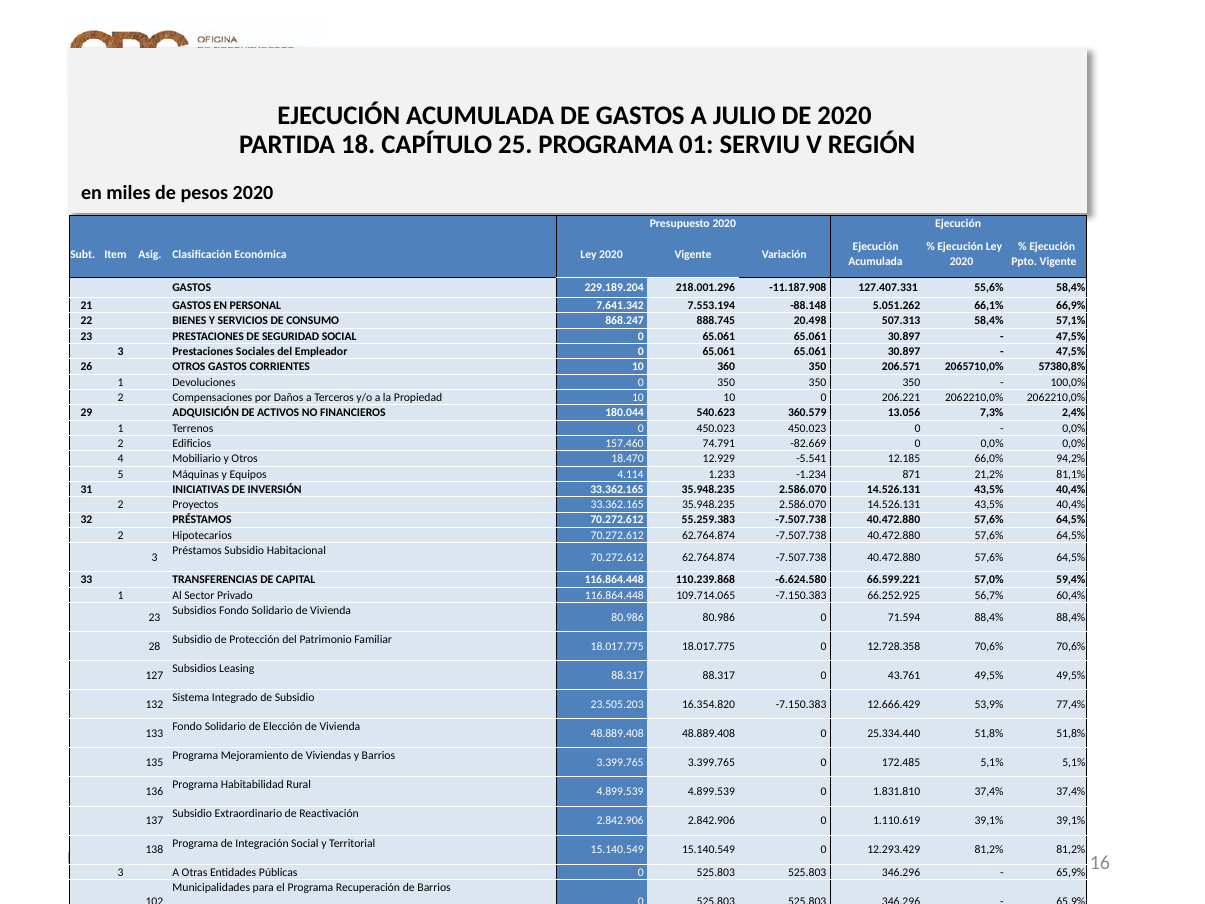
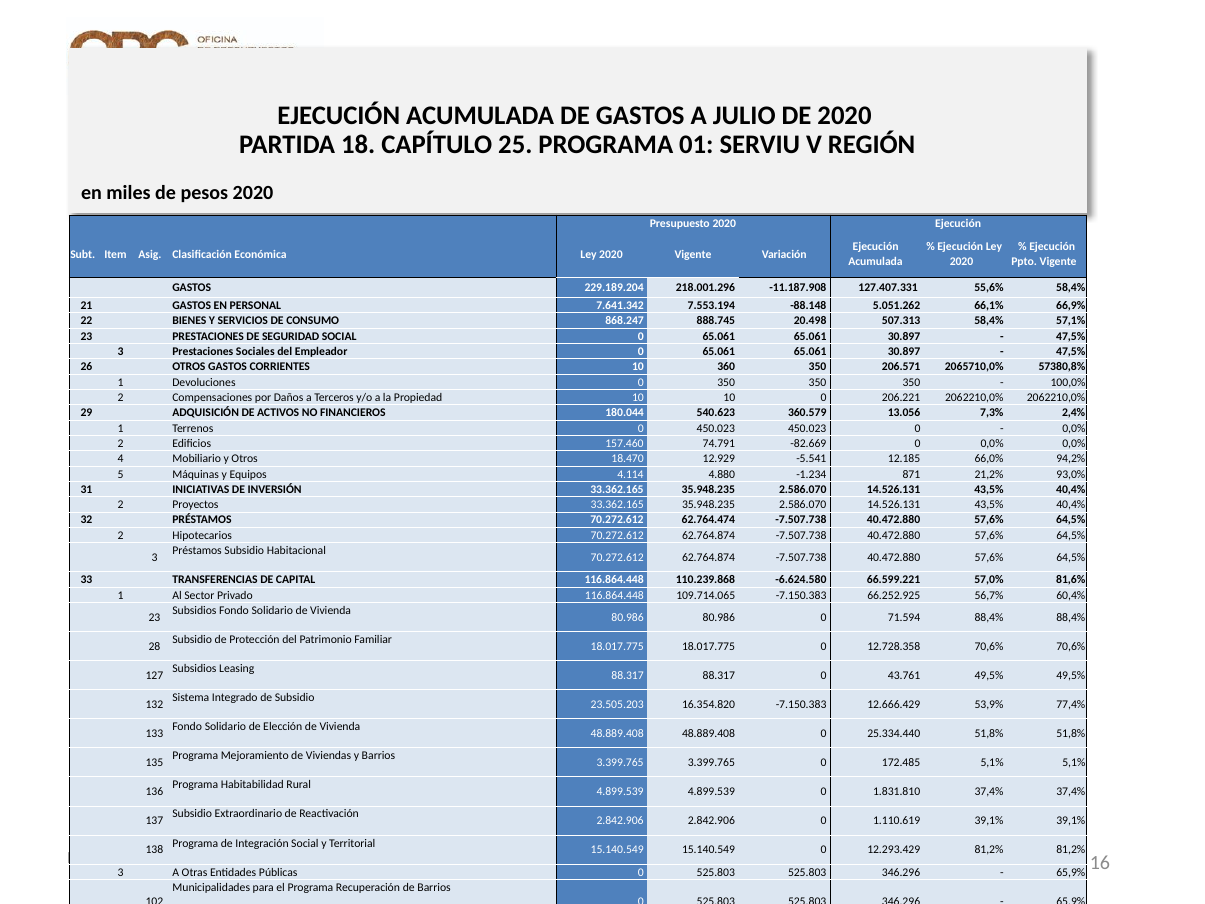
1.233: 1.233 -> 4.880
81,1%: 81,1% -> 93,0%
55.259.383: 55.259.383 -> 62.764.474
59,4%: 59,4% -> 81,6%
